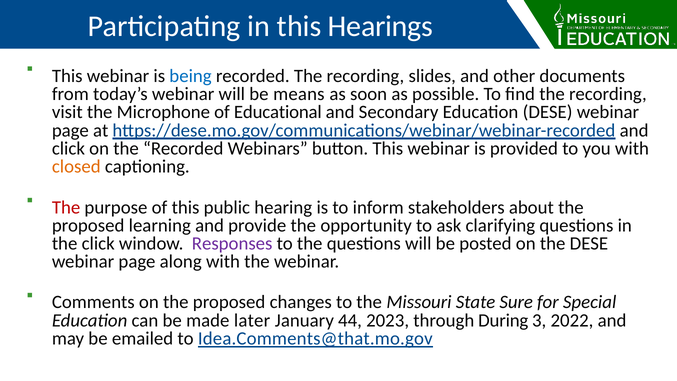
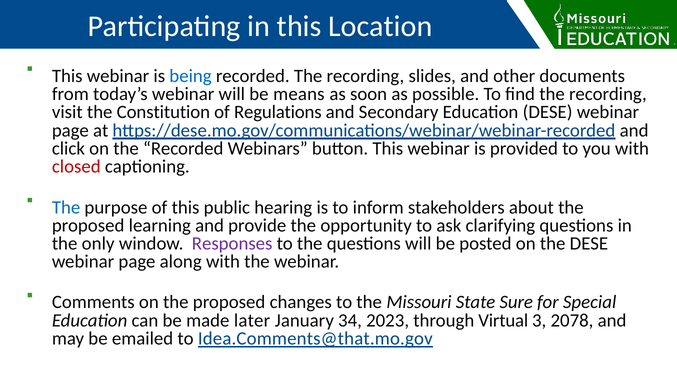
Hearings: Hearings -> Location
Microphone: Microphone -> Constitution
Educational: Educational -> Regulations
closed colour: orange -> red
The at (66, 207) colour: red -> blue
the click: click -> only
44: 44 -> 34
During: During -> Virtual
2022: 2022 -> 2078
